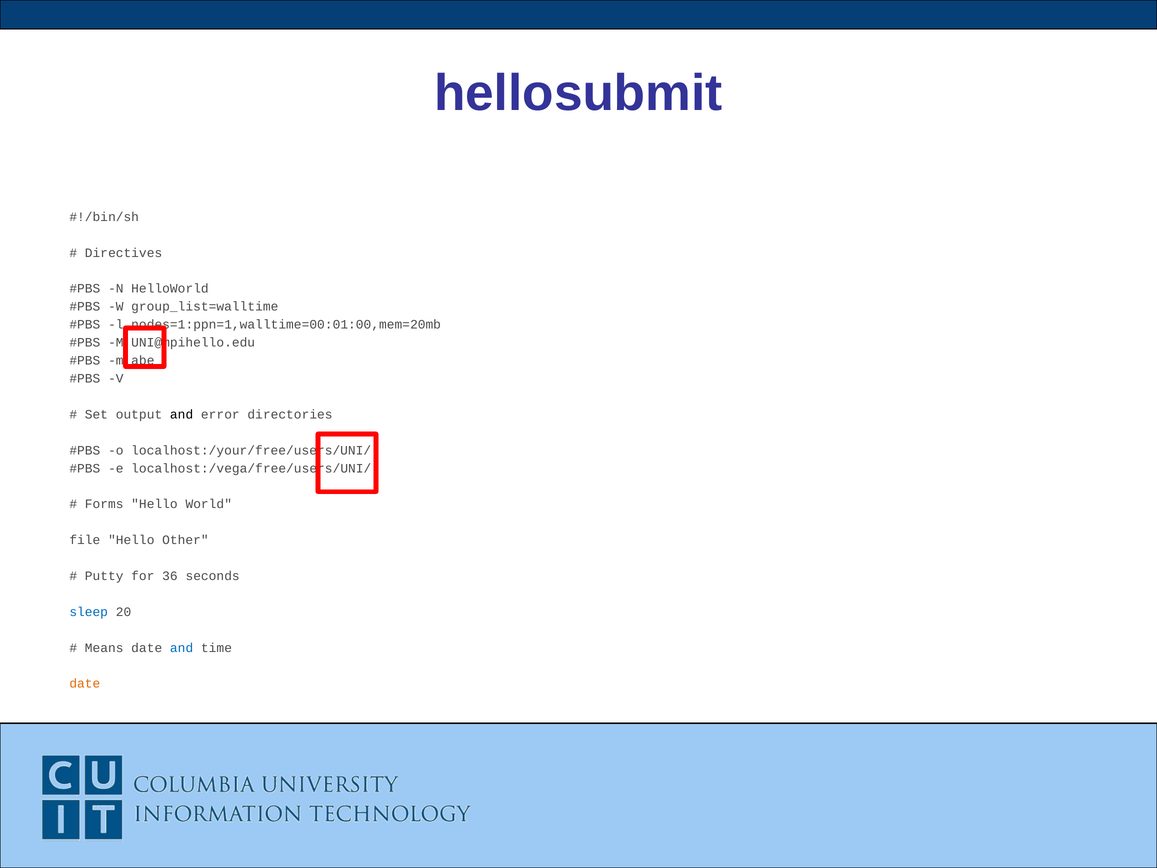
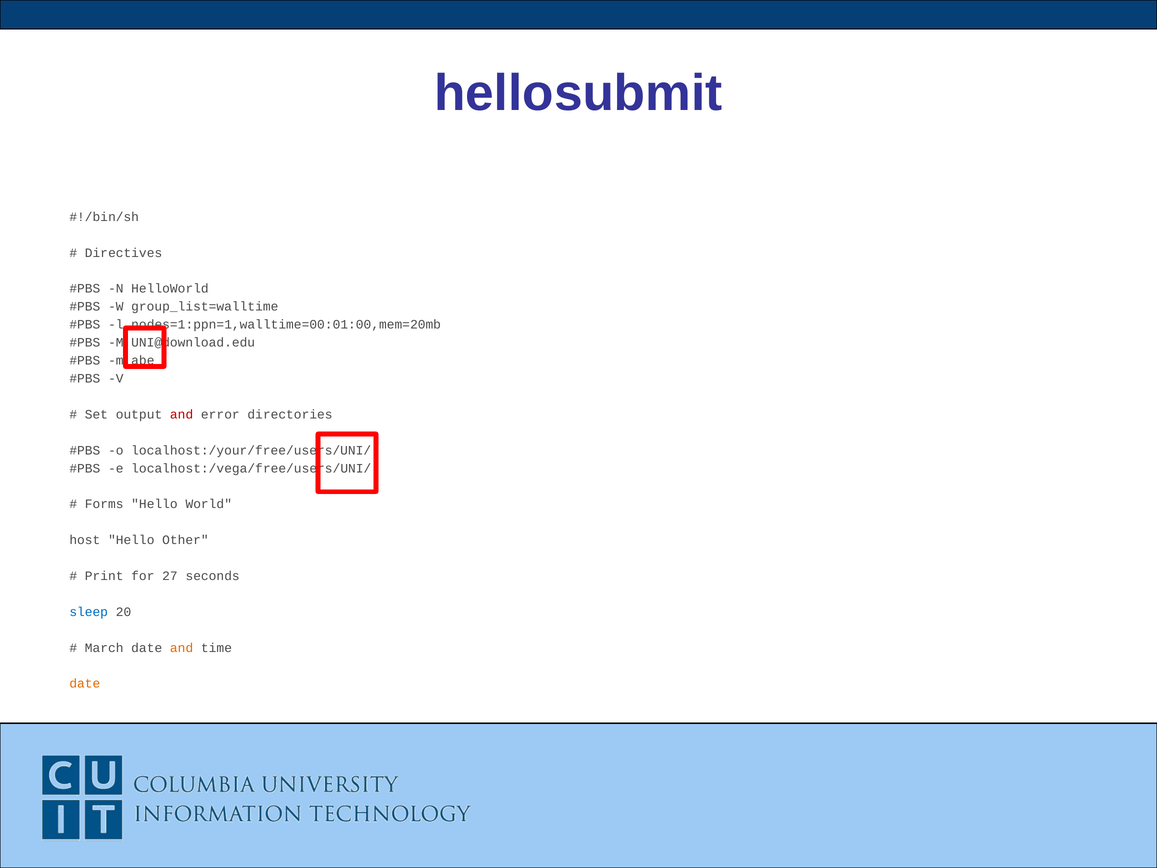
UNI@mpihello.edu: UNI@mpihello.edu -> UNI@download.edu
and at (182, 414) colour: black -> red
file: file -> host
Putty: Putty -> Print
36: 36 -> 27
Means: Means -> March
and at (182, 648) colour: blue -> orange
